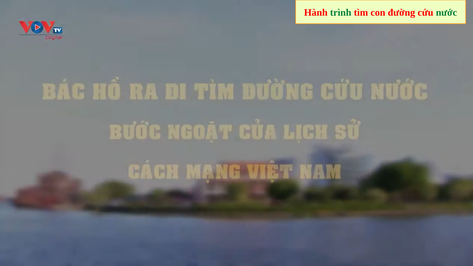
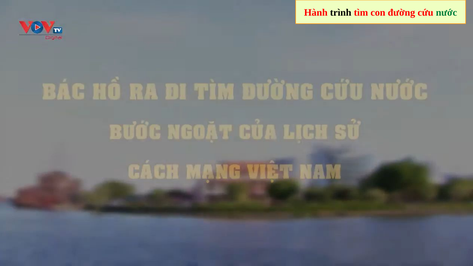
trình colour: green -> black
